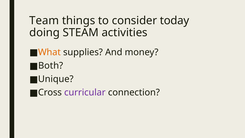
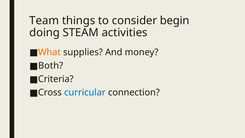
today: today -> begin
Unique: Unique -> Criteria
curricular colour: purple -> blue
